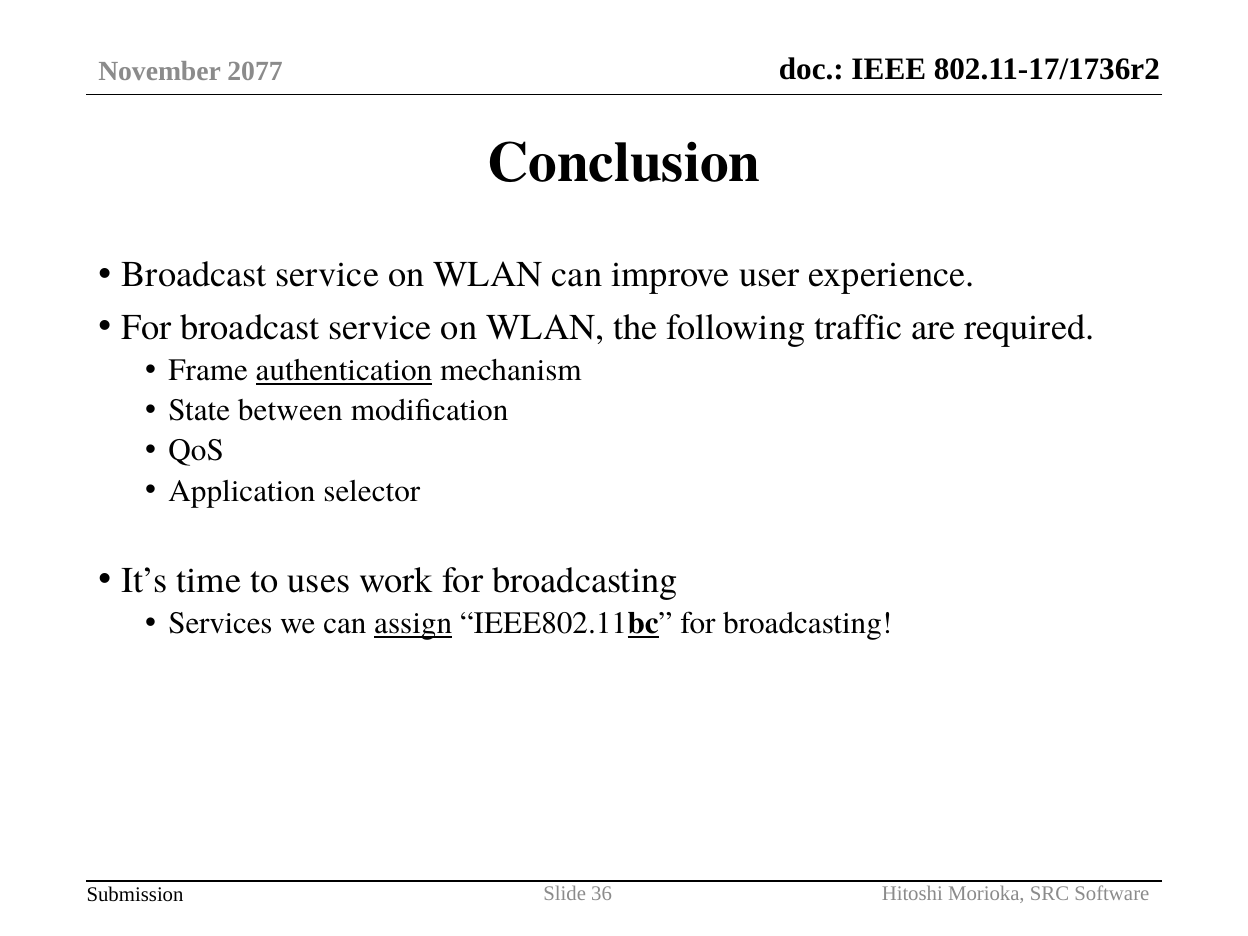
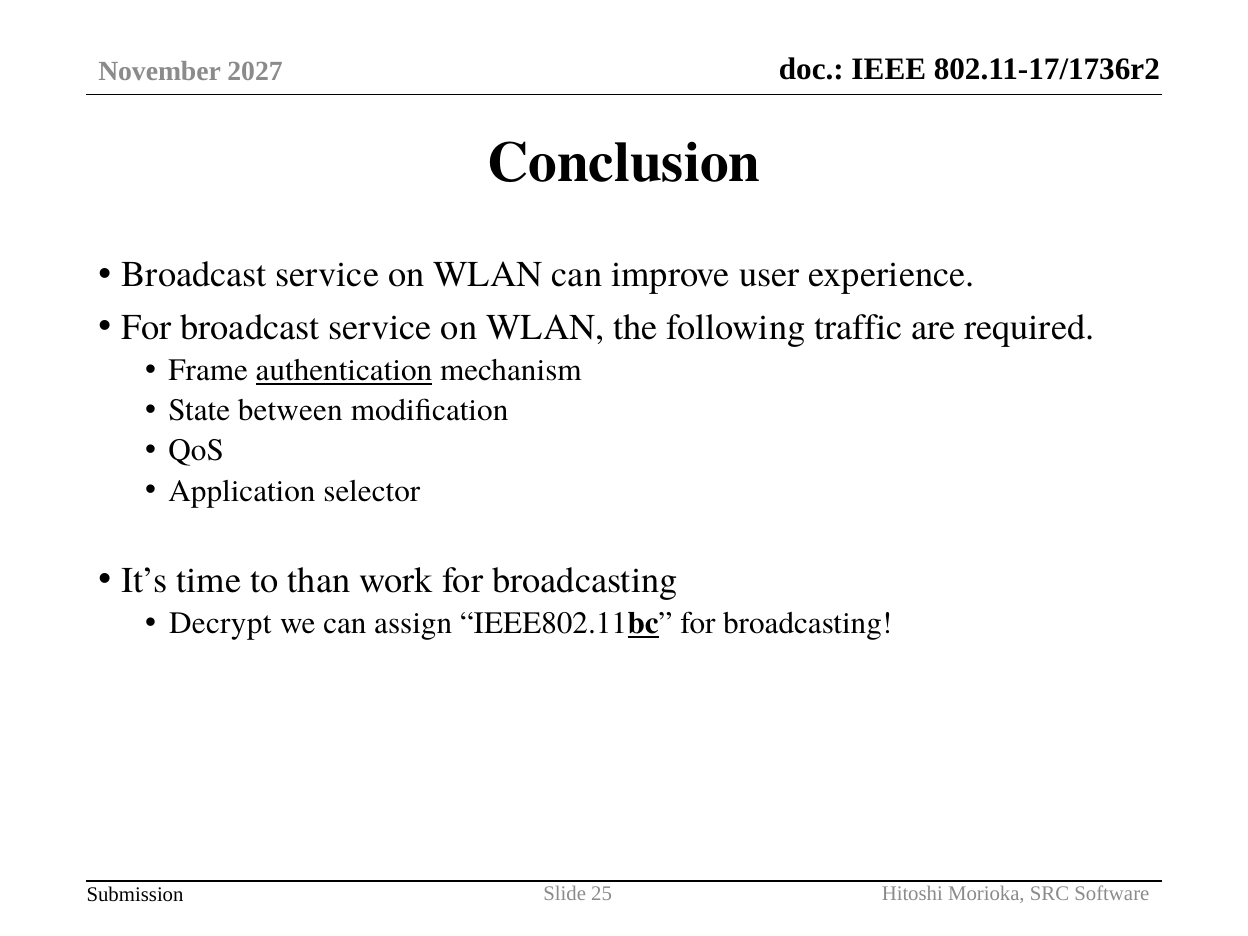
2077: 2077 -> 2027
uses: uses -> than
Services: Services -> Decrypt
assign underline: present -> none
36: 36 -> 25
